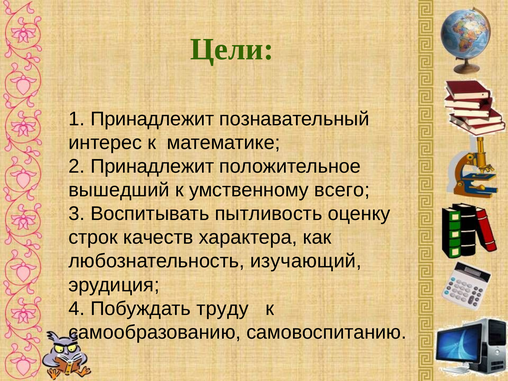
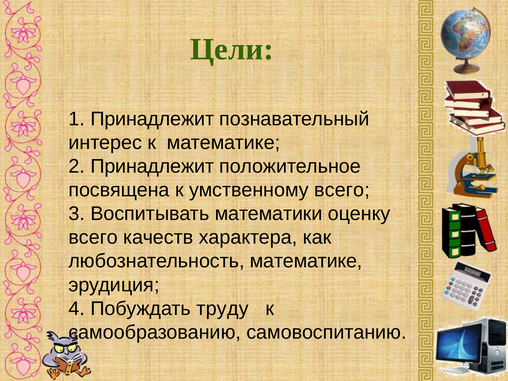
вышедший: вышедший -> посвящена
пытливость: пытливость -> математики
строк at (93, 237): строк -> всего
любознательность изучающий: изучающий -> математике
